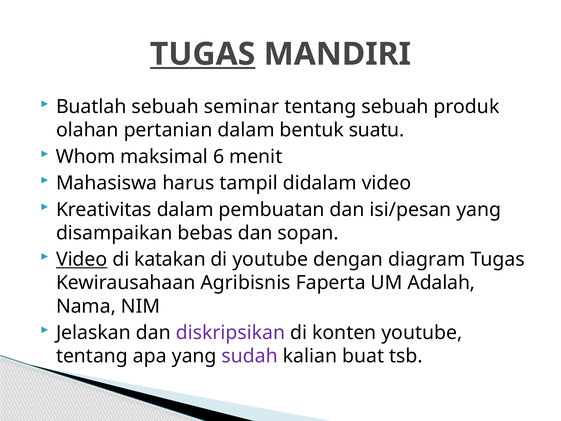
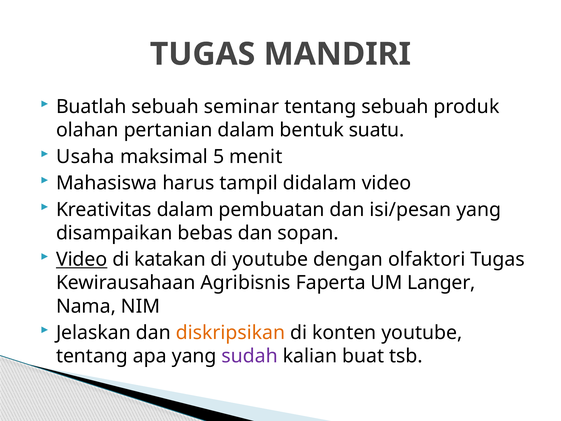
TUGAS at (203, 54) underline: present -> none
Whom: Whom -> Usaha
6: 6 -> 5
diagram: diagram -> olfaktori
Adalah: Adalah -> Langer
diskripsikan colour: purple -> orange
